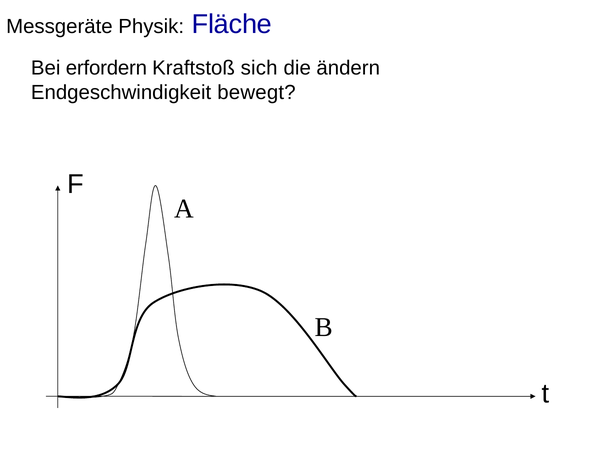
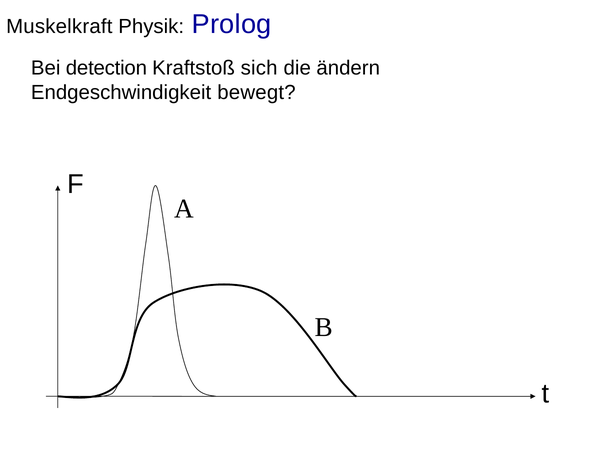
Messgeräte: Messgeräte -> Muskelkraft
Fläche: Fläche -> Prolog
erfordern: erfordern -> detection
